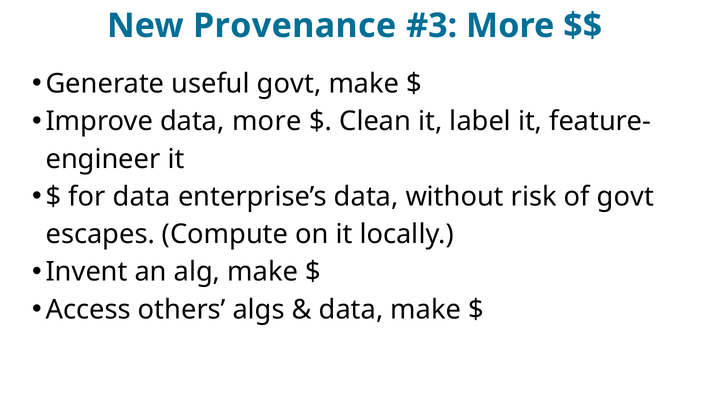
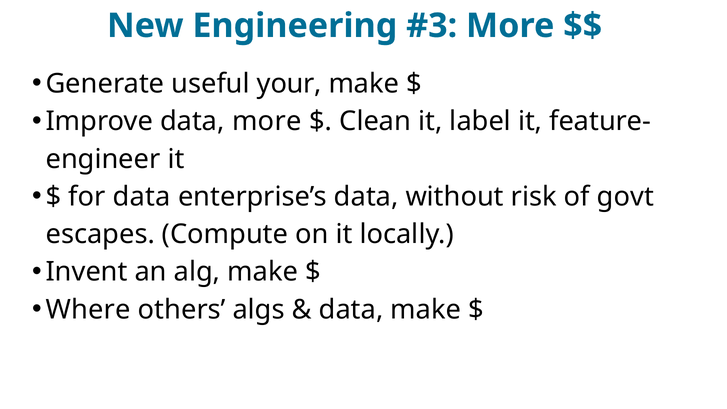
Provenance: Provenance -> Engineering
useful govt: govt -> your
Access: Access -> Where
